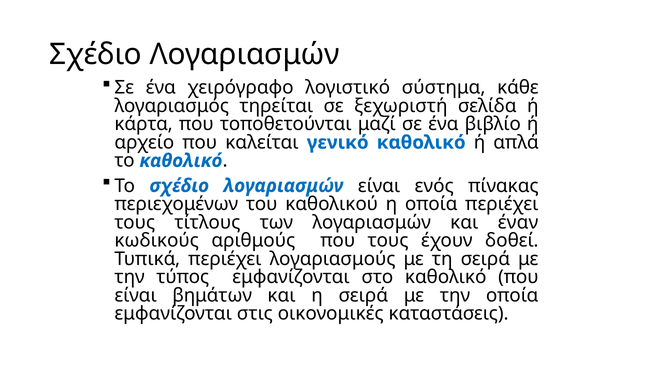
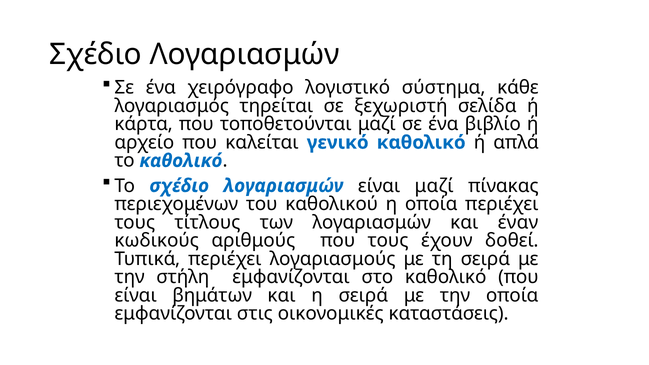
είναι ενός: ενός -> μαζί
τύπος: τύπος -> στήλη
